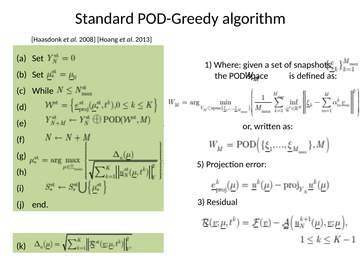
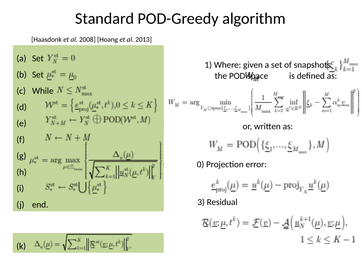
5: 5 -> 0
